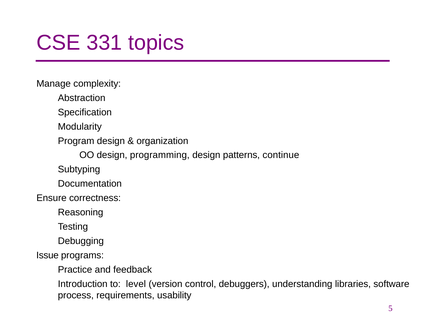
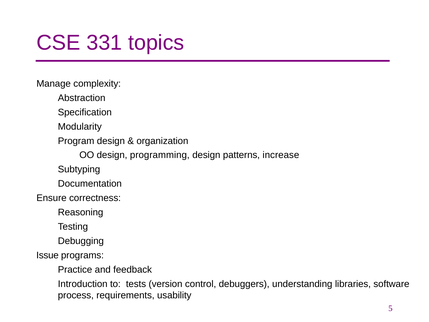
continue: continue -> increase
level: level -> tests
